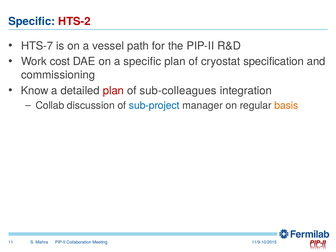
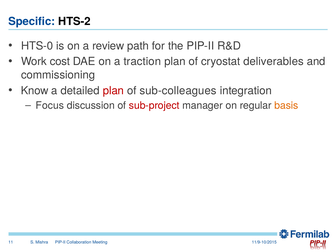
HTS-2 colour: red -> black
HTS-7: HTS-7 -> HTS-0
vessel: vessel -> review
a specific: specific -> traction
specification: specification -> deliverables
Collab: Collab -> Focus
sub-project colour: blue -> red
